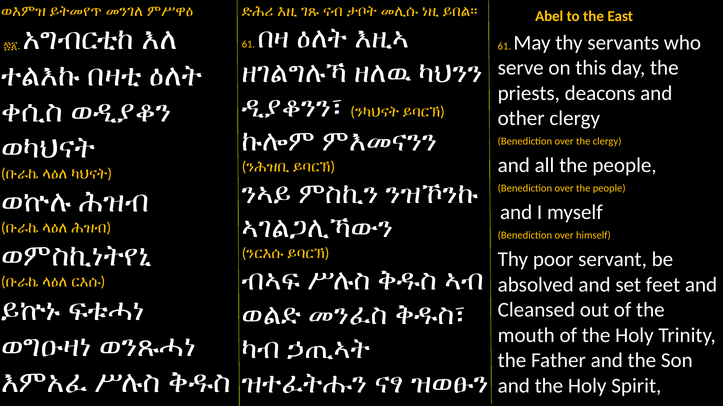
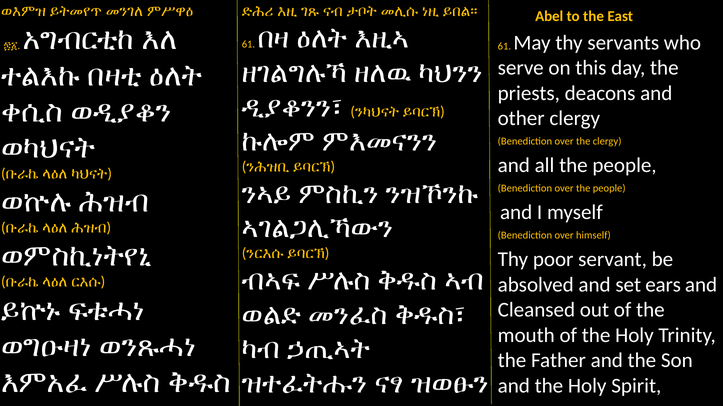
feet: feet -> ears
